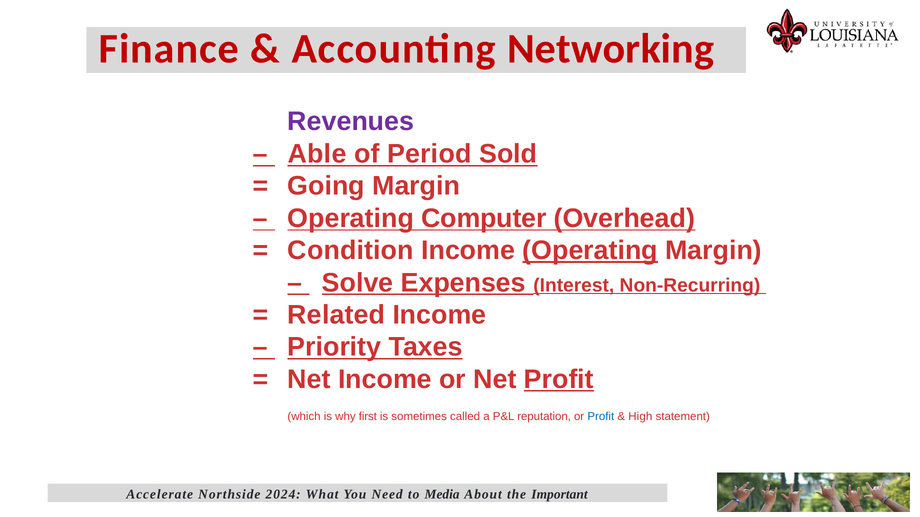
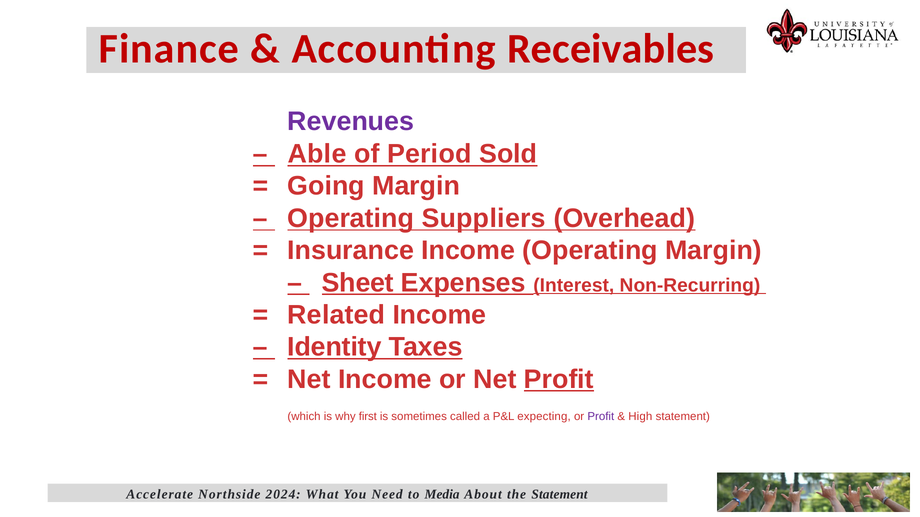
Networking: Networking -> Receivables
Computer: Computer -> Suppliers
Condition: Condition -> Insurance
Operating at (590, 251) underline: present -> none
Solve: Solve -> Sheet
Priority: Priority -> Identity
reputation: reputation -> expecting
Profit at (601, 417) colour: blue -> purple
the Important: Important -> Statement
